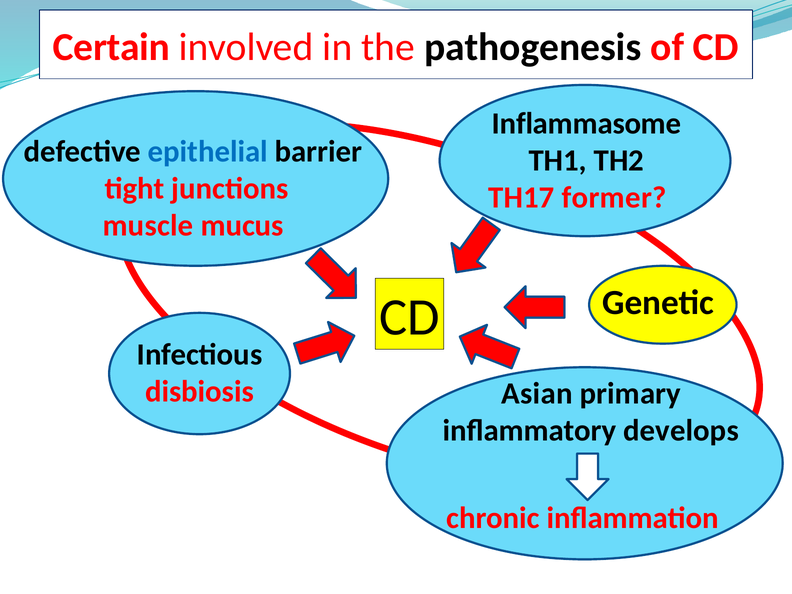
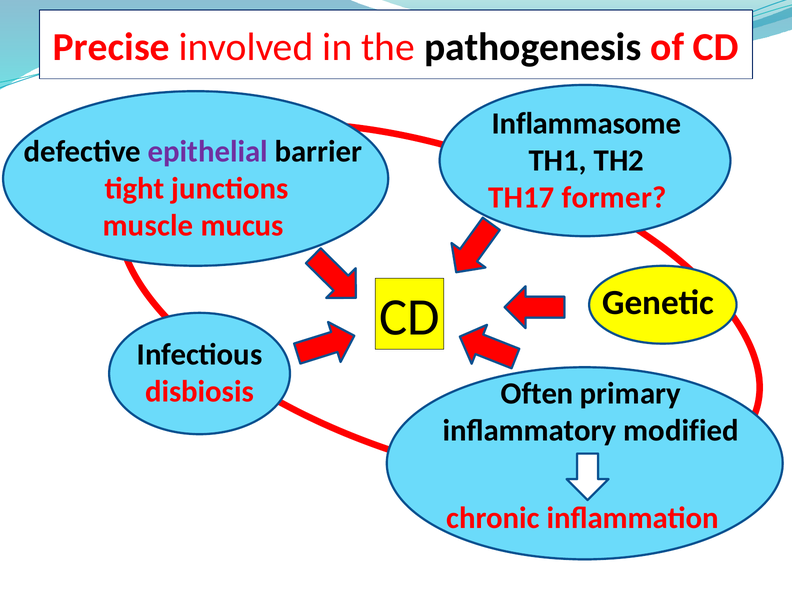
Certain: Certain -> Precise
epithelial colour: blue -> purple
Asian: Asian -> Often
develops: develops -> modified
